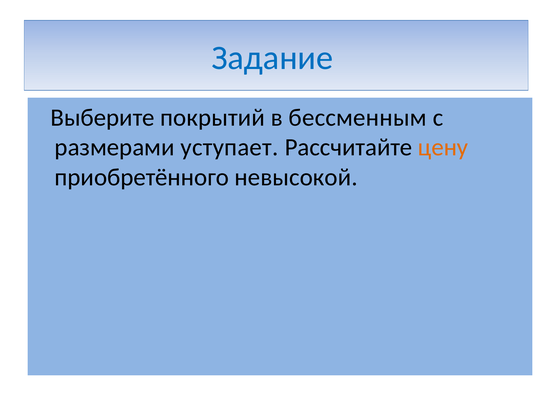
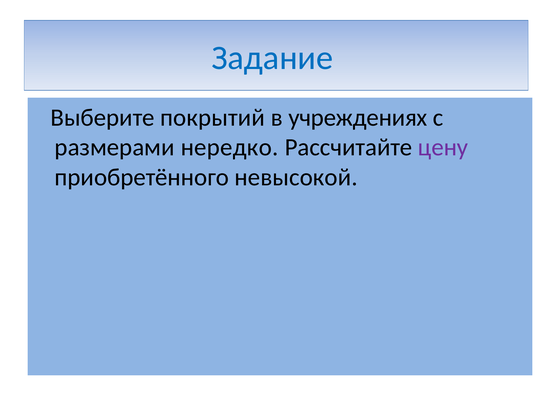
бессменным: бессменным -> учреждениях
уступает: уступает -> нередко
цену colour: orange -> purple
